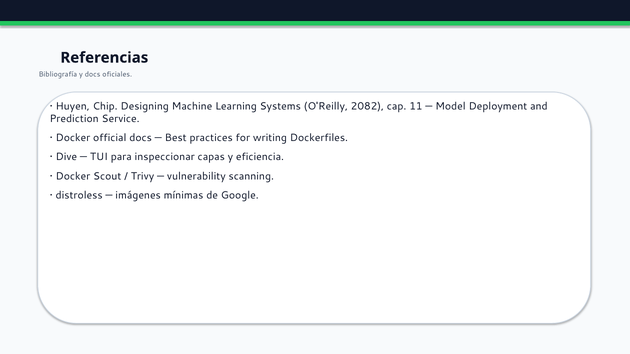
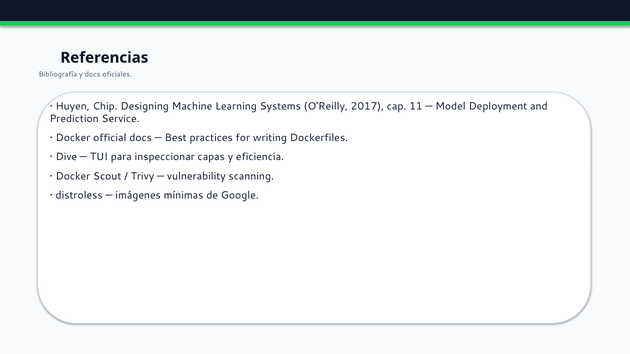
2082: 2082 -> 2017
